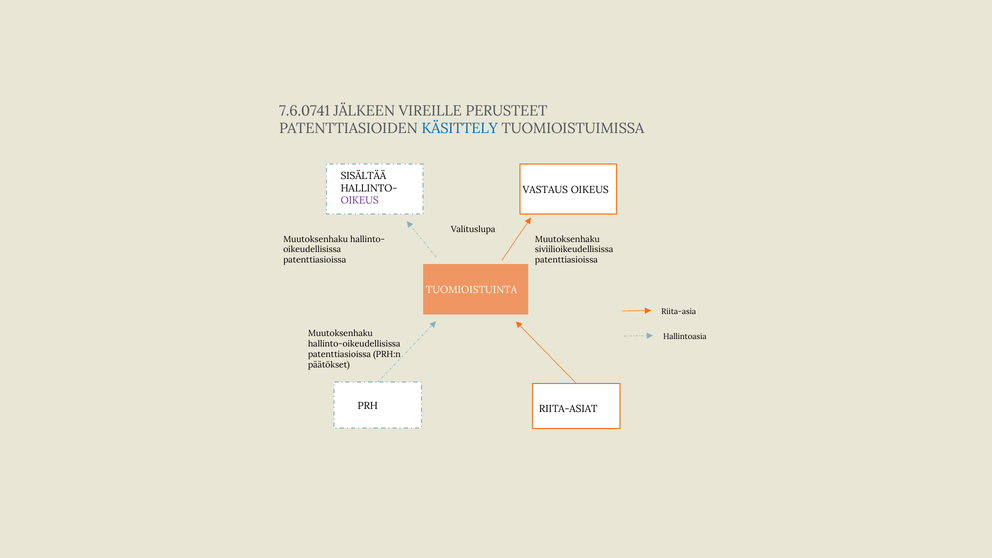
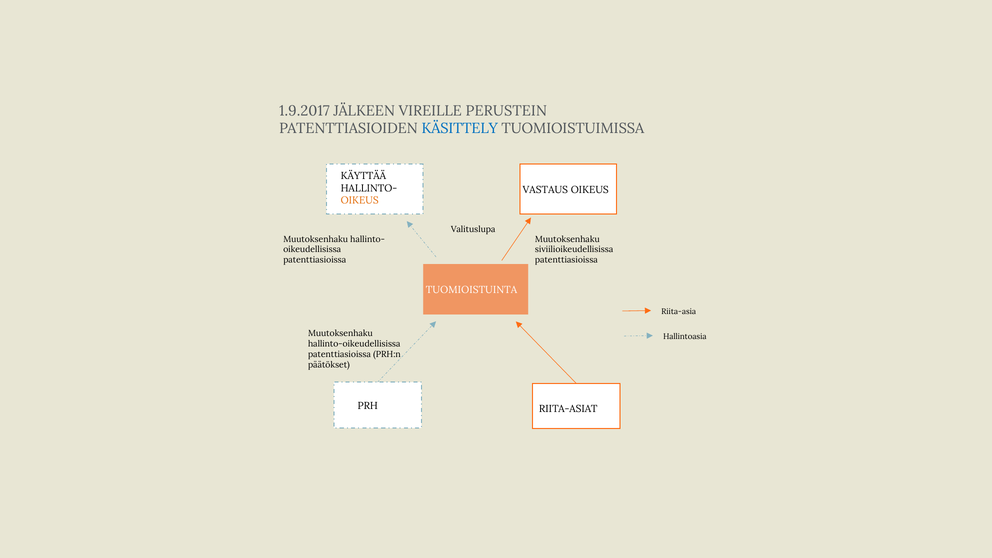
7.6.0741: 7.6.0741 -> 1.9.2017
PERUSTEET: PERUSTEET -> PERUSTEIN
SISÄLTÄÄ: SISÄLTÄÄ -> KÄYTTÄÄ
OIKEUS at (360, 200) colour: purple -> orange
